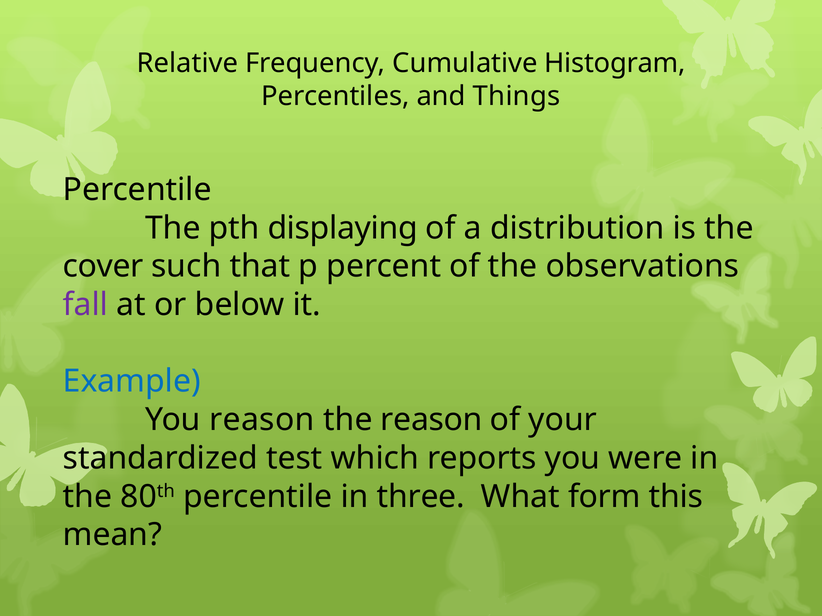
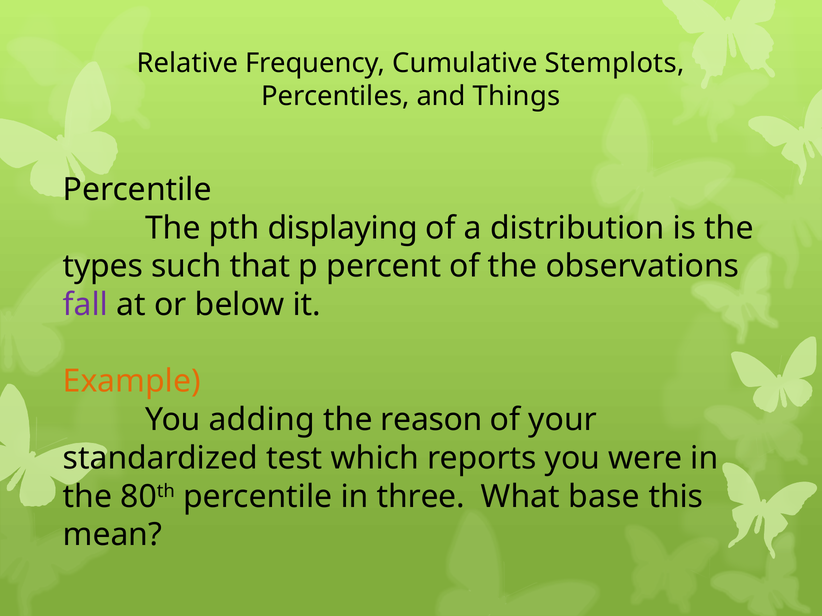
Histogram: Histogram -> Stemplots
cover: cover -> types
Example colour: blue -> orange
You reason: reason -> adding
form: form -> base
